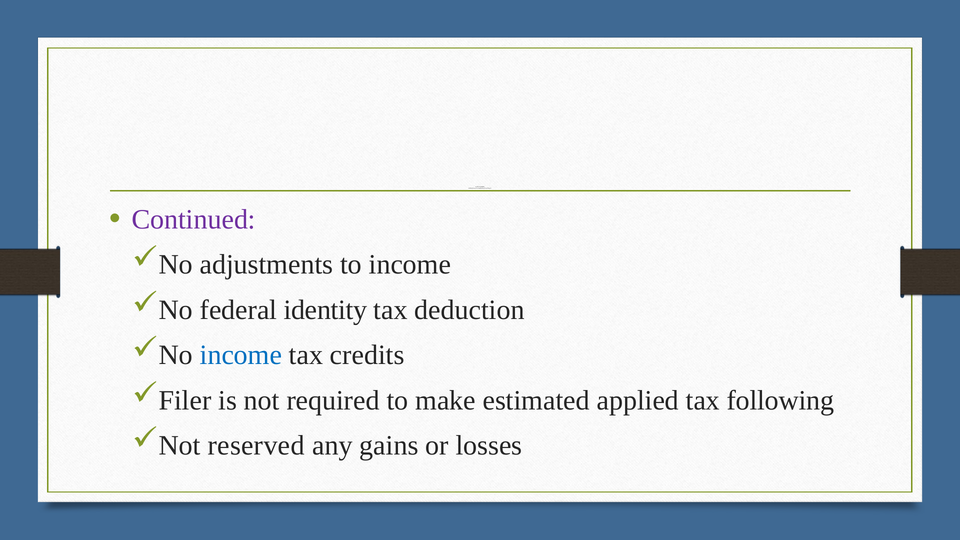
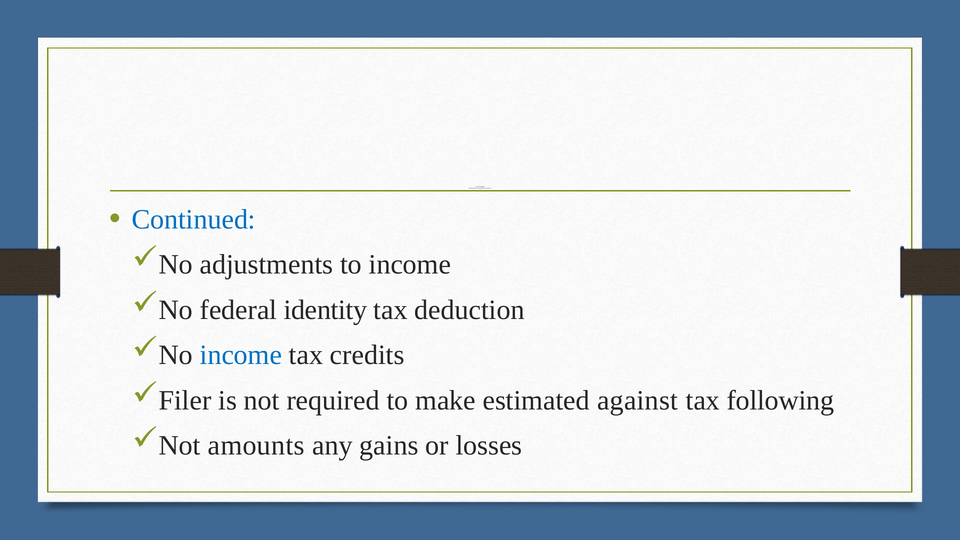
Continued colour: purple -> blue
applied: applied -> against
reserved: reserved -> amounts
